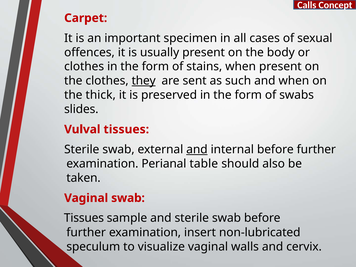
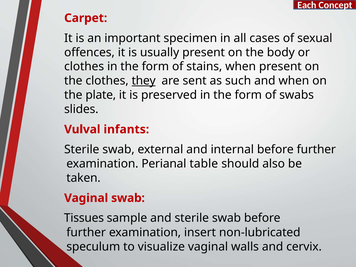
Calls: Calls -> Each
thick: thick -> plate
Vulval tissues: tissues -> infants
and at (197, 149) underline: present -> none
